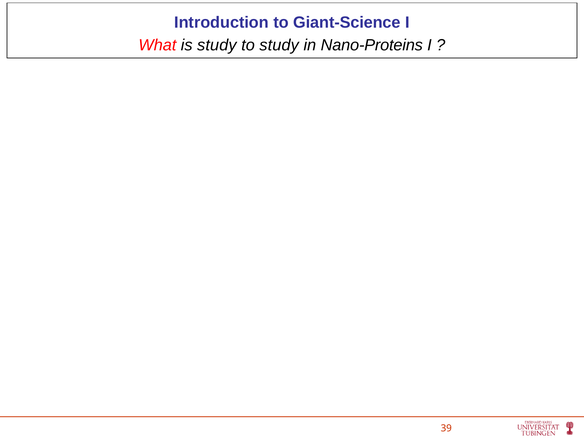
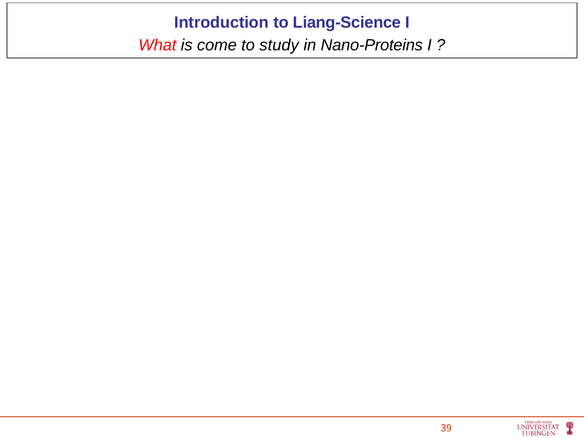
Giant-Science: Giant-Science -> Liang-Science
is study: study -> come
